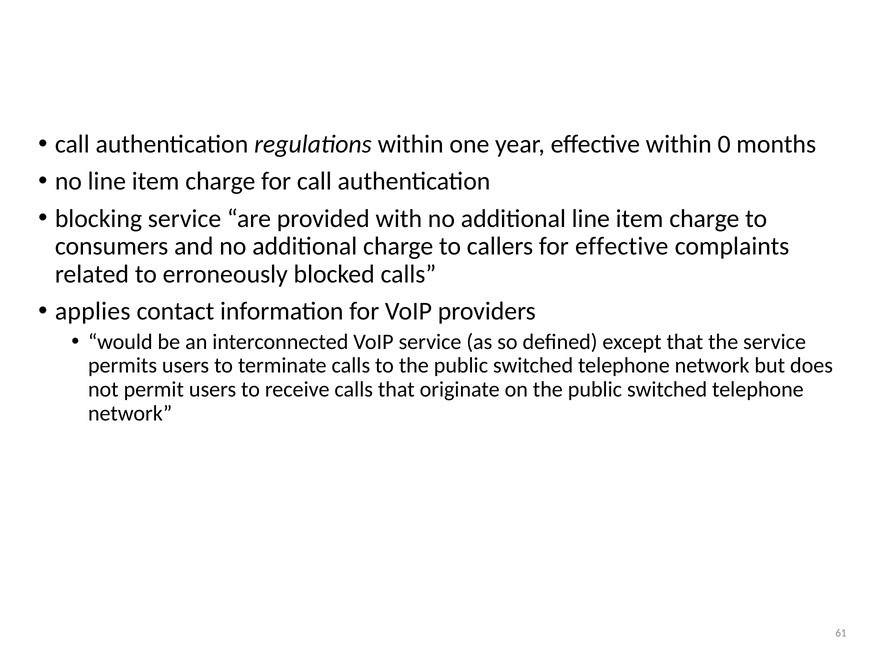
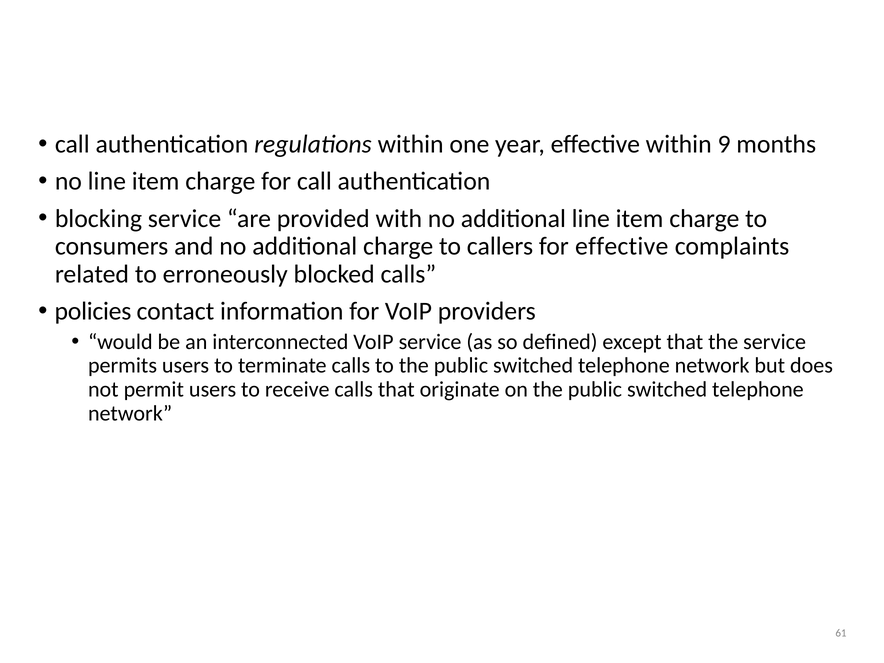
0: 0 -> 9
applies: applies -> policies
